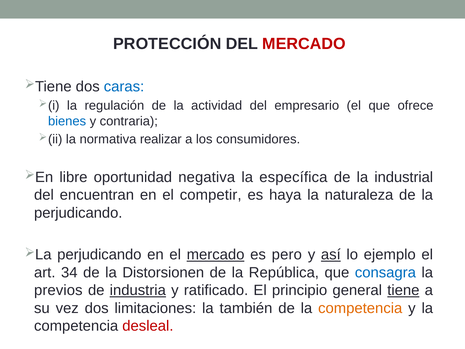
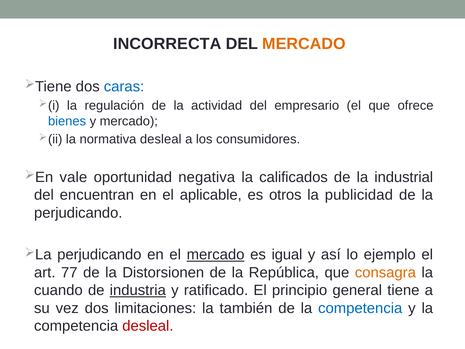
PROTECCIÓN: PROTECCIÓN -> INCORRECTA
MERCADO at (304, 44) colour: red -> orange
y contraria: contraria -> mercado
normativa realizar: realizar -> desleal
libre: libre -> vale
específica: específica -> calificados
competir: competir -> aplicable
haya: haya -> otros
naturaleza: naturaleza -> publicidad
pero: pero -> igual
así underline: present -> none
34: 34 -> 77
consagra colour: blue -> orange
previos: previos -> cuando
tiene underline: present -> none
competencia at (360, 308) colour: orange -> blue
